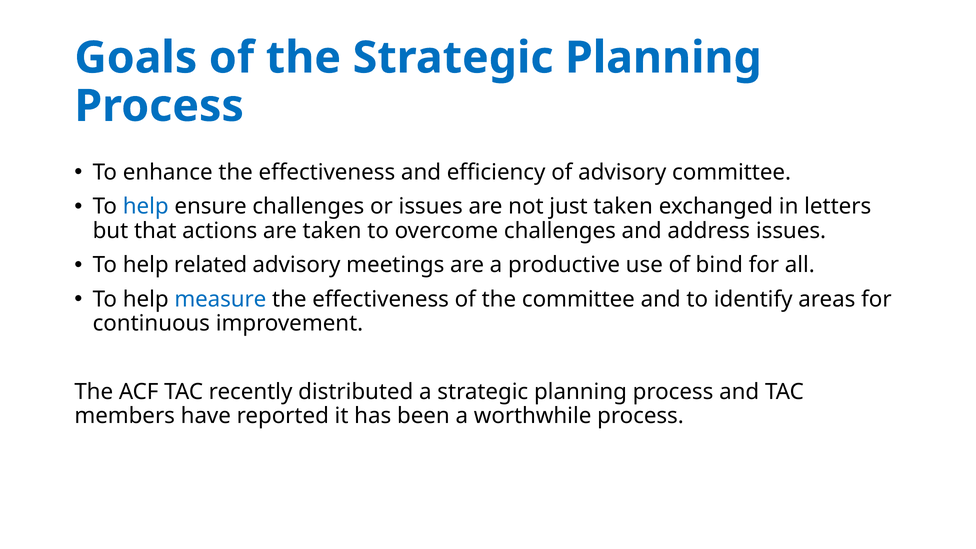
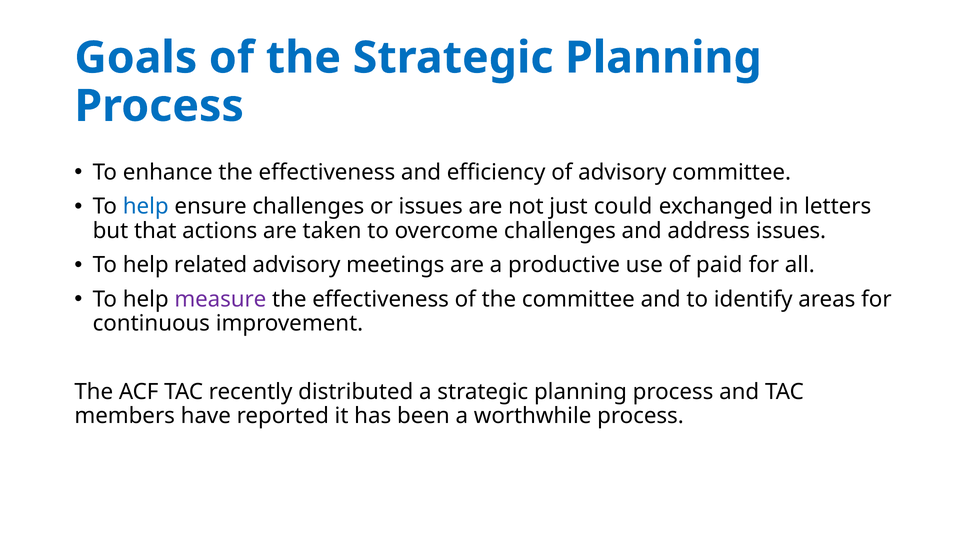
just taken: taken -> could
bind: bind -> paid
measure colour: blue -> purple
